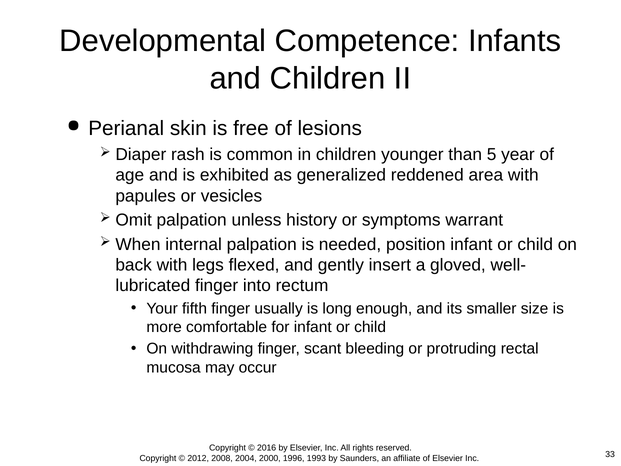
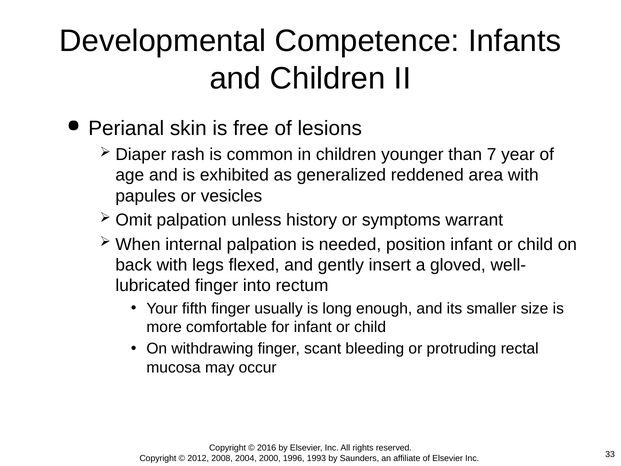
5: 5 -> 7
